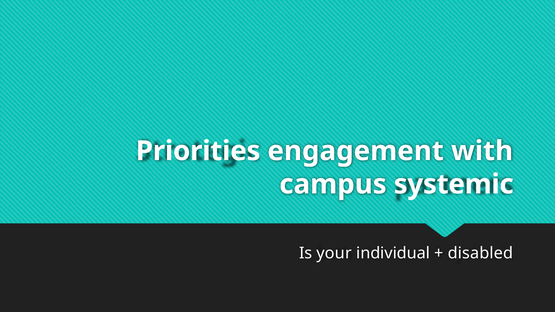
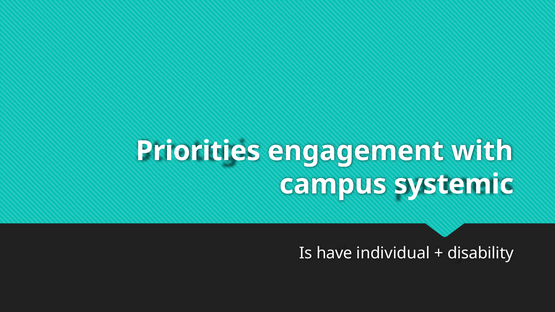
your: your -> have
disabled: disabled -> disability
